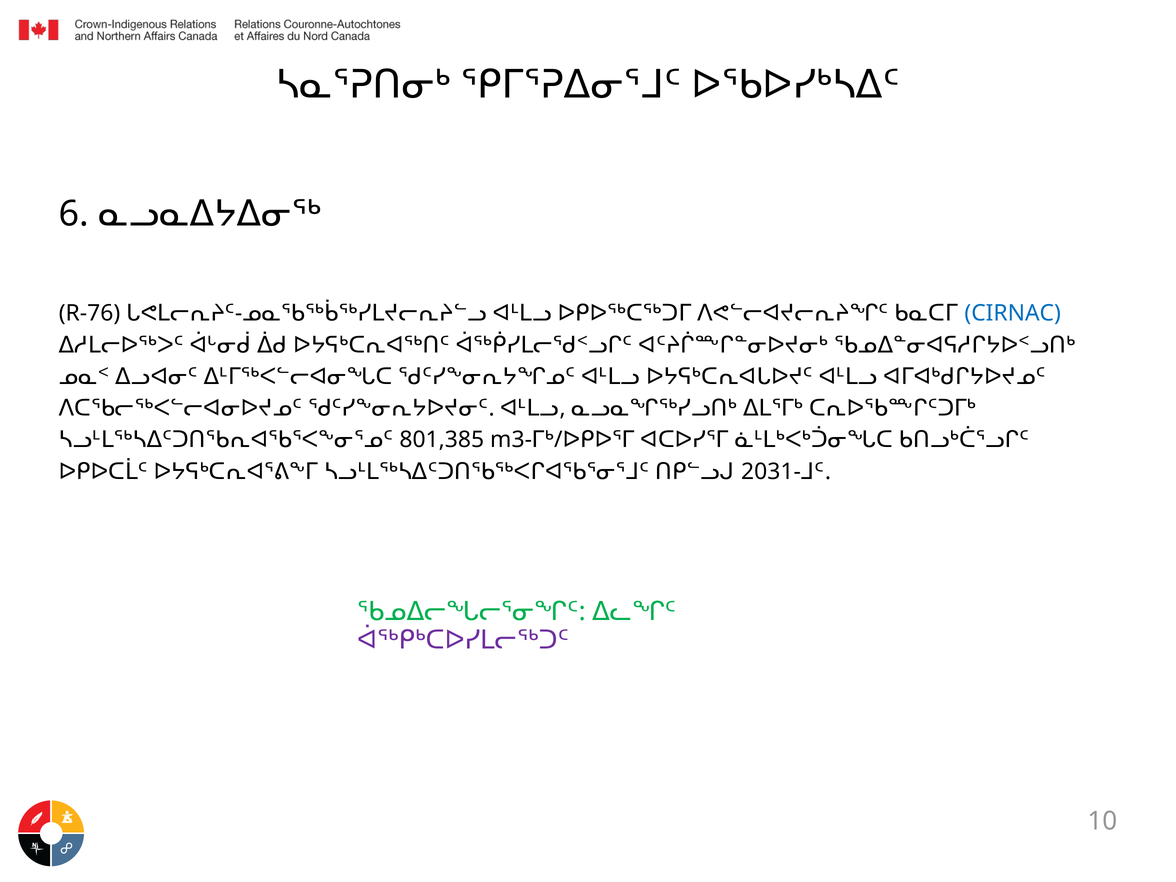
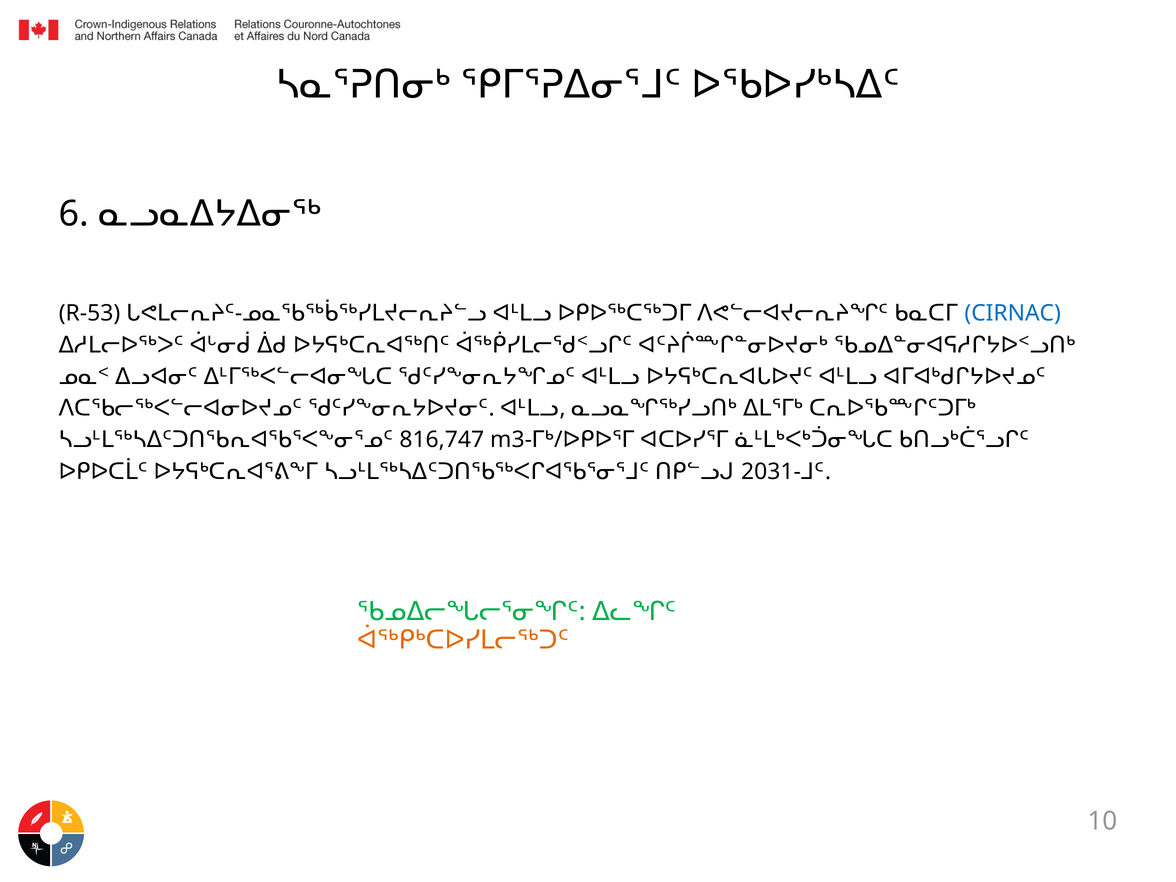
R-76: R-76 -> R-53
801,385: 801,385 -> 816,747
ᐋᖅᑭᒃᑕᐅᓯᒪᓕᖅᑐᑦ colour: purple -> orange
